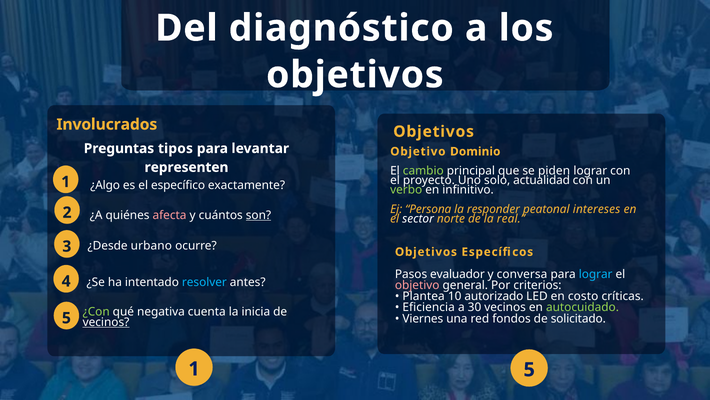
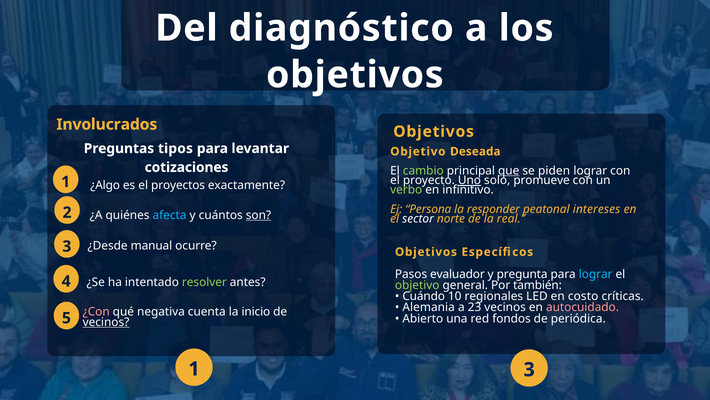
Dominio: Dominio -> Deseada
representen: representen -> cotizaciones
que underline: none -> present
Uno underline: none -> present
actualidad: actualidad -> promueve
específico: específico -> proyectos
afecta colour: pink -> light blue
urbano: urbano -> manual
conversa: conversa -> pregunta
resolver colour: light blue -> light green
objetivo at (417, 285) colour: pink -> light green
criterios: criterios -> también
Plantea: Plantea -> Cuándo
autorizado: autorizado -> regionales
Eficiencia: Eficiencia -> Alemania
30: 30 -> 23
autocuidado colour: light green -> pink
¿Con colour: light green -> pink
inicia: inicia -> inicio
Viernes: Viernes -> Abierto
solicitado: solicitado -> periódica
5 at (529, 369): 5 -> 3
